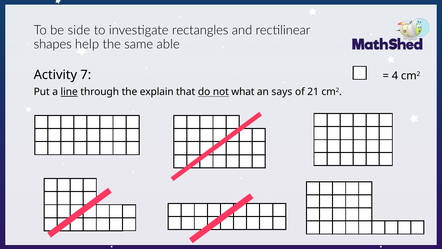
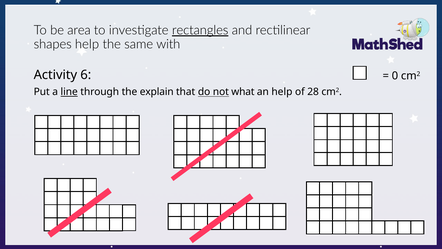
side: side -> area
rectangles underline: none -> present
able: able -> with
7: 7 -> 6
4: 4 -> 0
an says: says -> help
21: 21 -> 28
